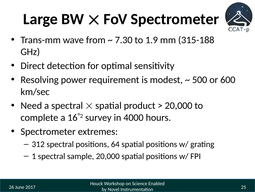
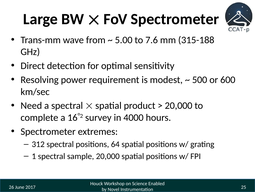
7.30: 7.30 -> 5.00
1.9: 1.9 -> 7.6
